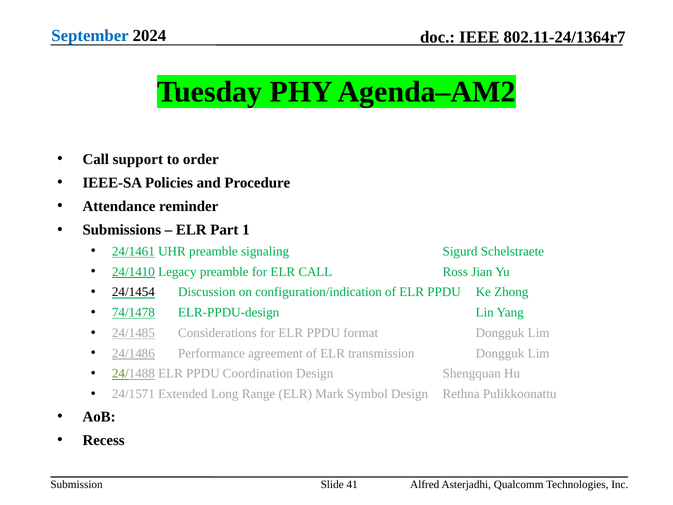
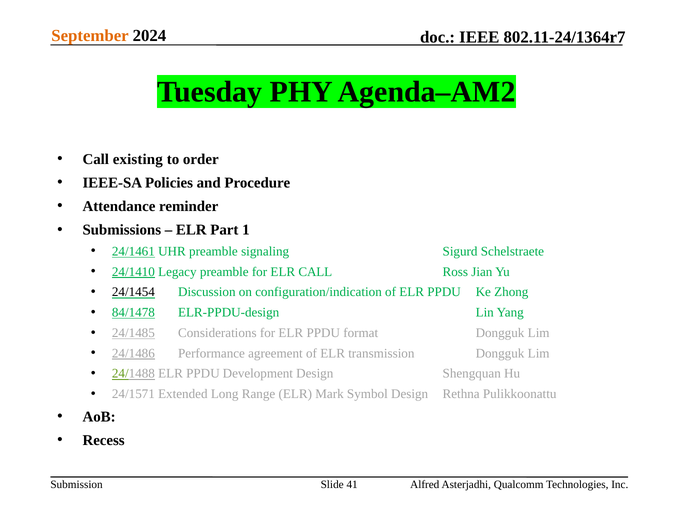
September colour: blue -> orange
support: support -> existing
74/1478: 74/1478 -> 84/1478
Coordination: Coordination -> Development
